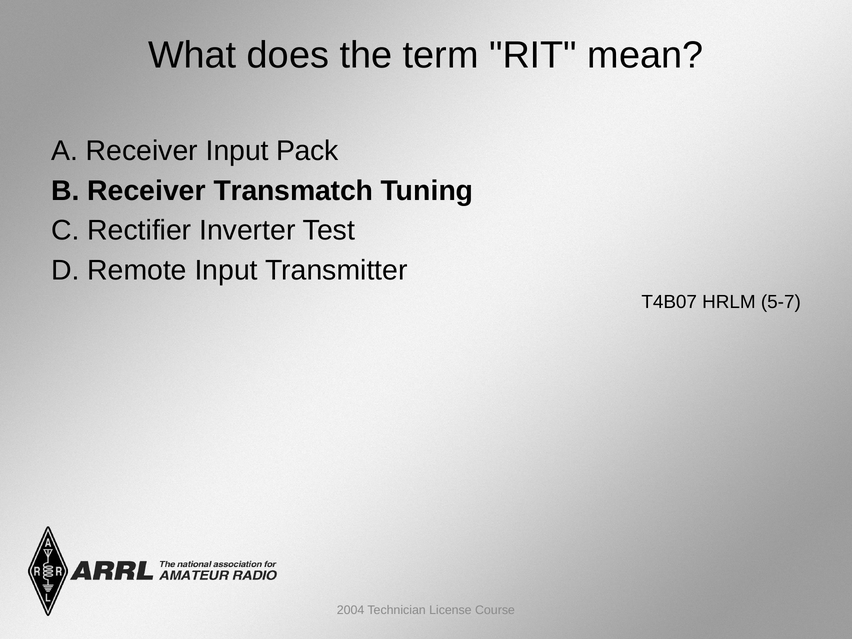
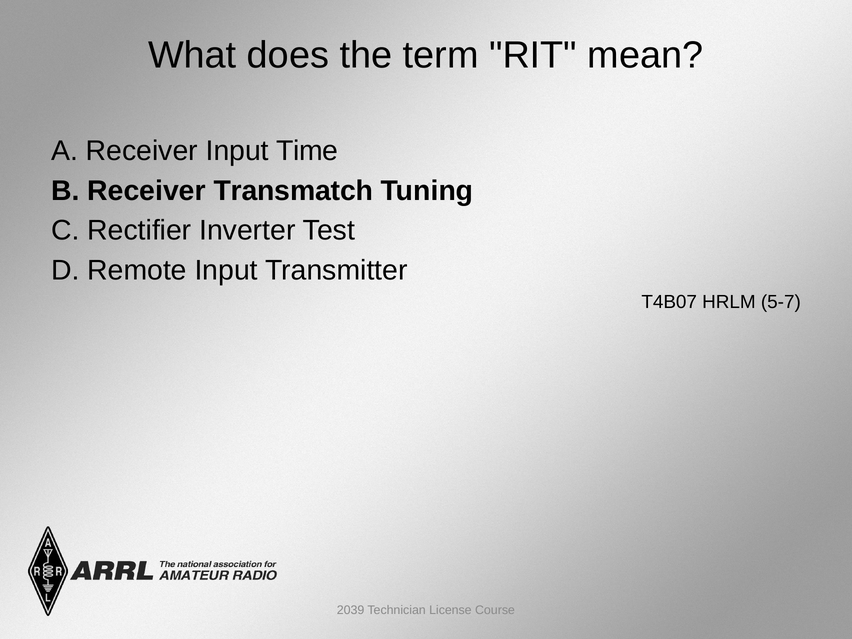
Pack: Pack -> Time
2004: 2004 -> 2039
